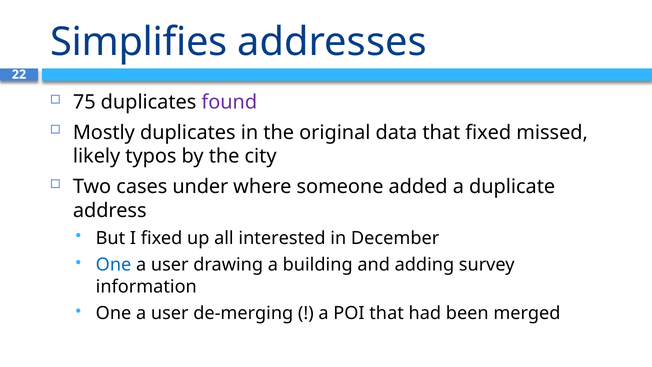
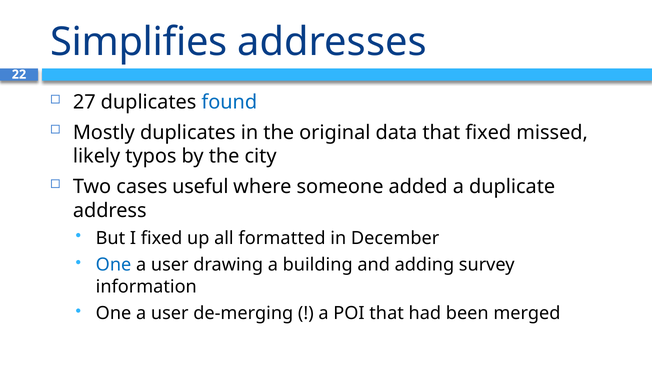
75: 75 -> 27
found colour: purple -> blue
under: under -> useful
interested: interested -> formatted
